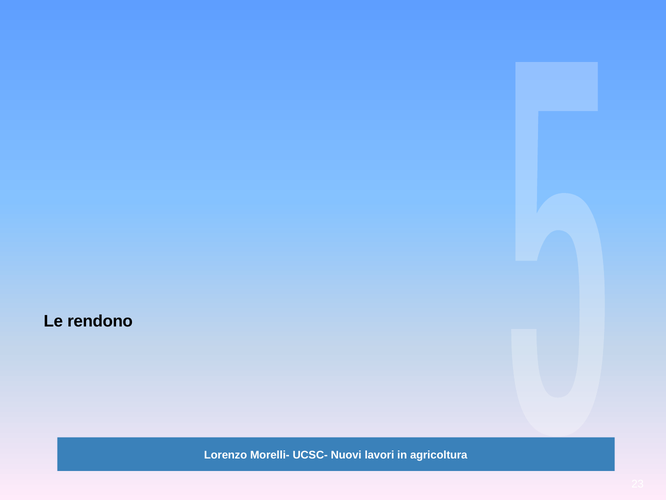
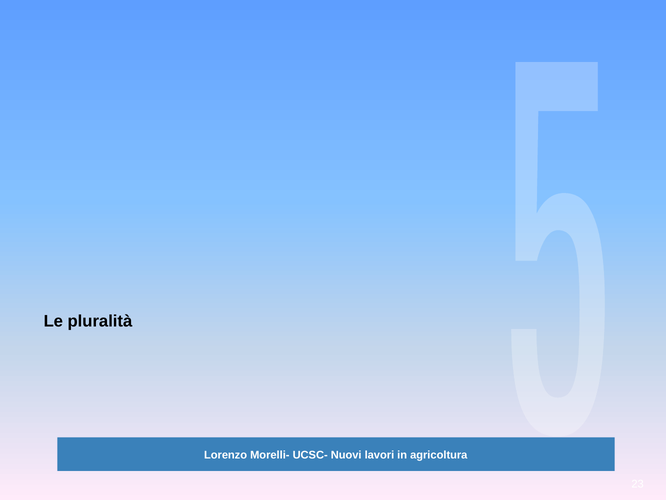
rendono: rendono -> pluralità
